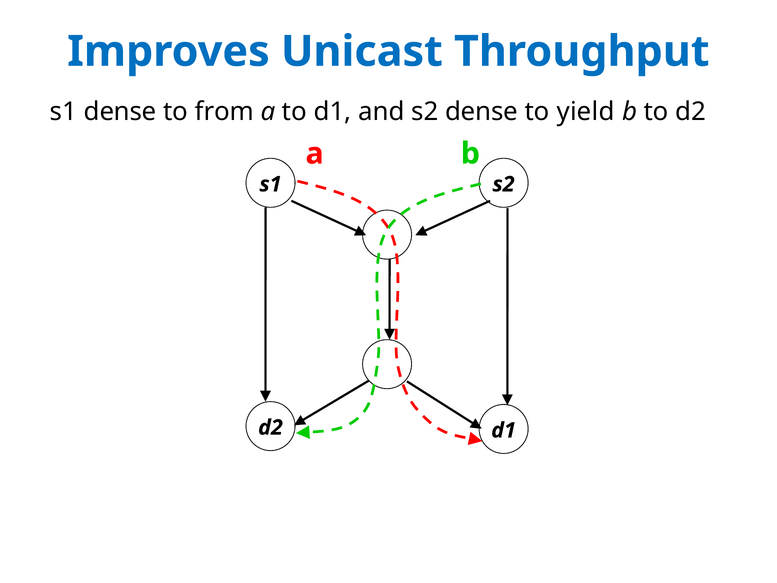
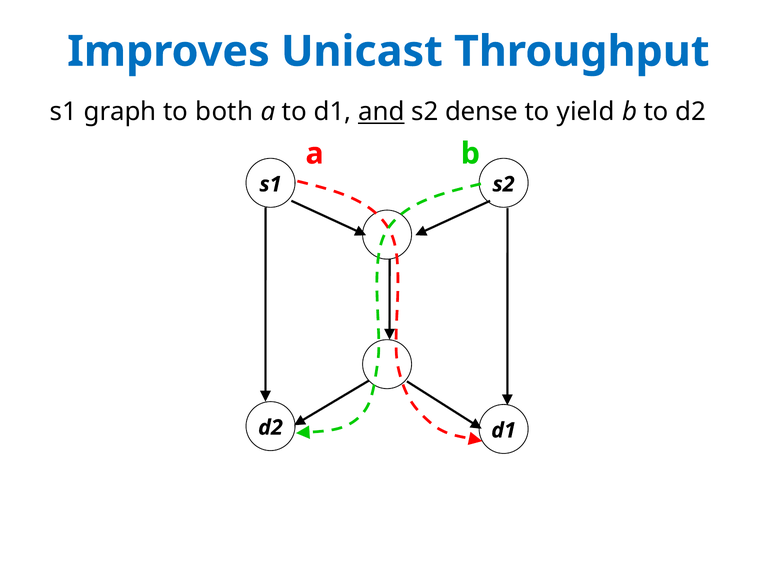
s1 dense: dense -> graph
from: from -> both
and underline: none -> present
